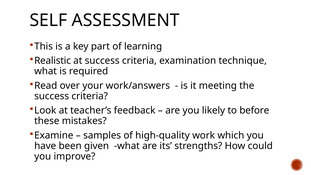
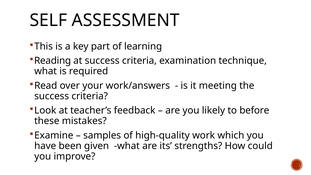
Realistic: Realistic -> Reading
